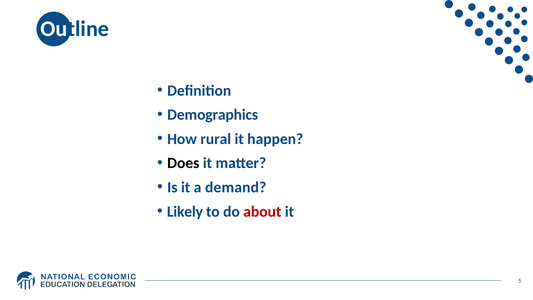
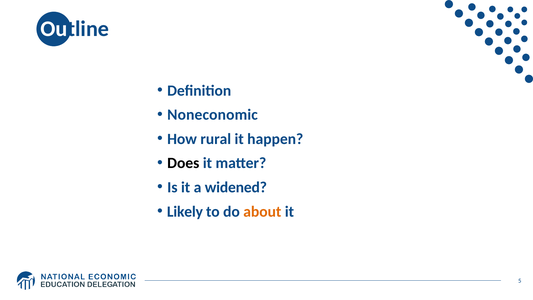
Demographics: Demographics -> Noneconomic
demand: demand -> widened
about colour: red -> orange
